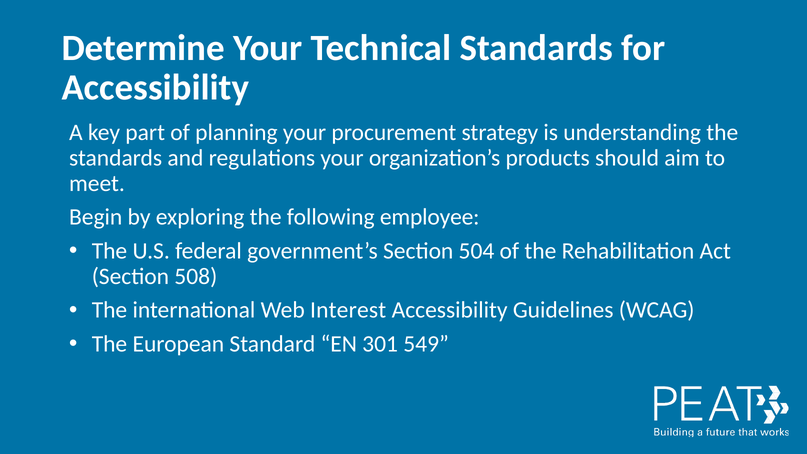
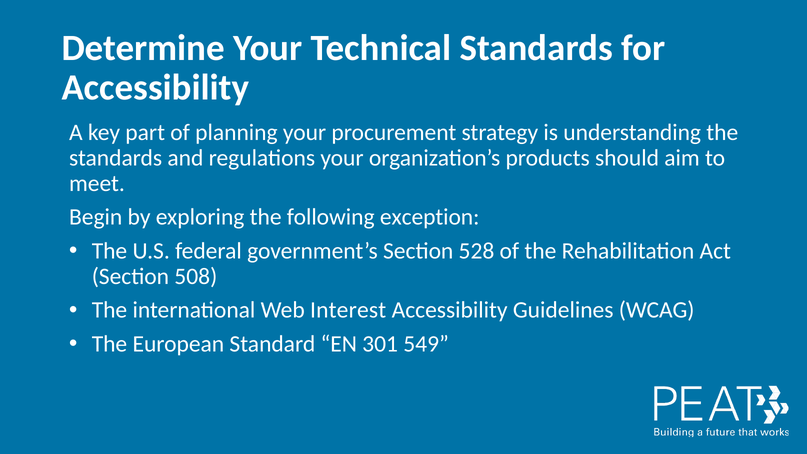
employee: employee -> exception
504: 504 -> 528
